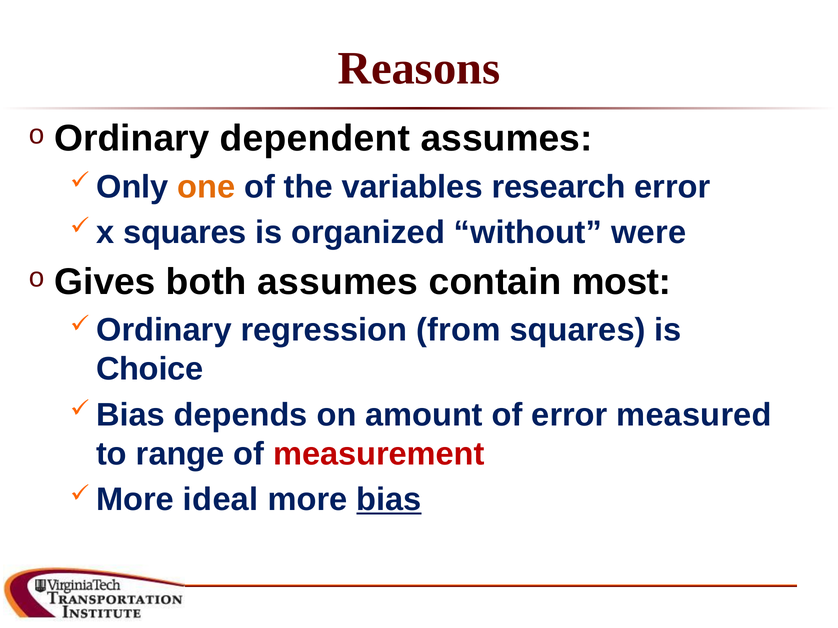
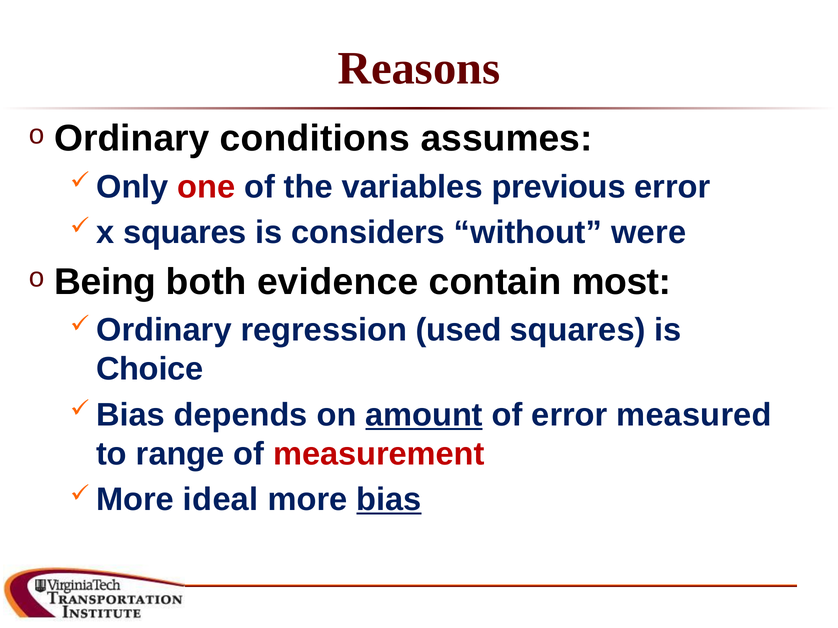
dependent: dependent -> conditions
one colour: orange -> red
research: research -> previous
organized: organized -> considers
Gives: Gives -> Being
both assumes: assumes -> evidence
from: from -> used
amount underline: none -> present
